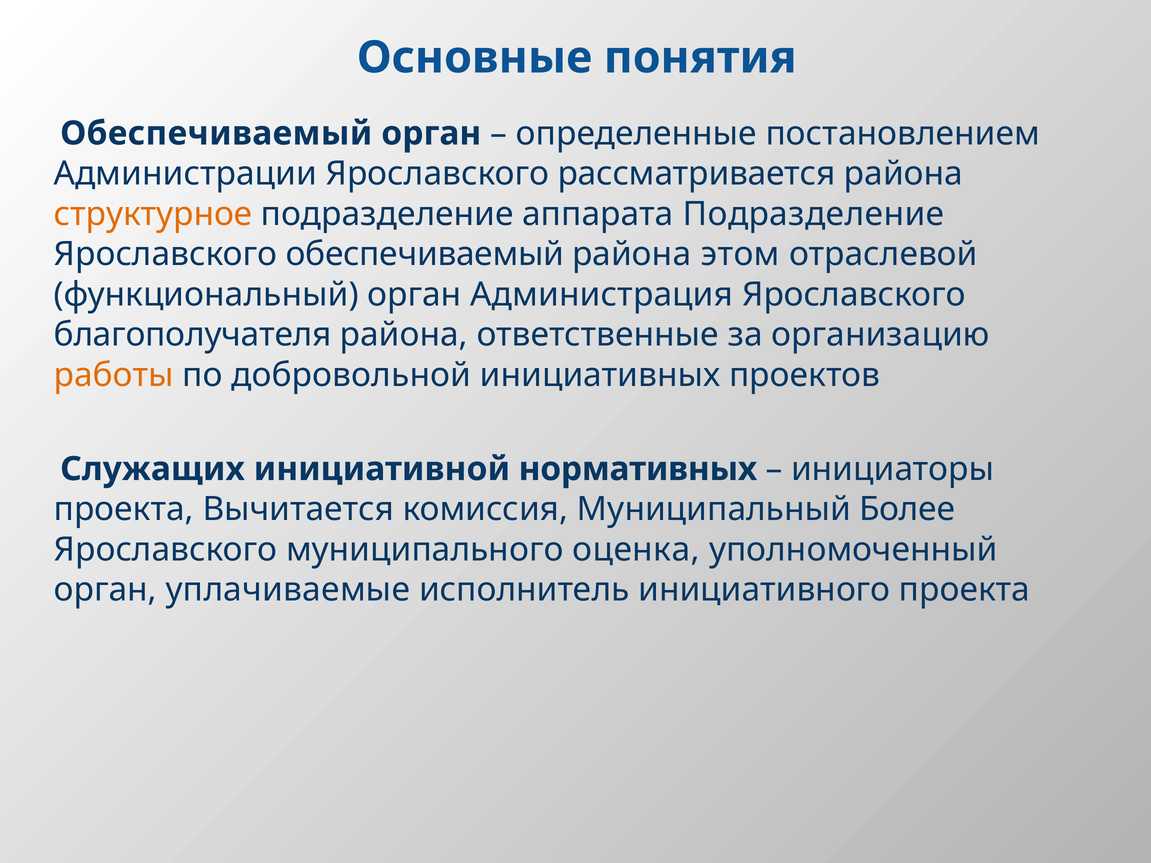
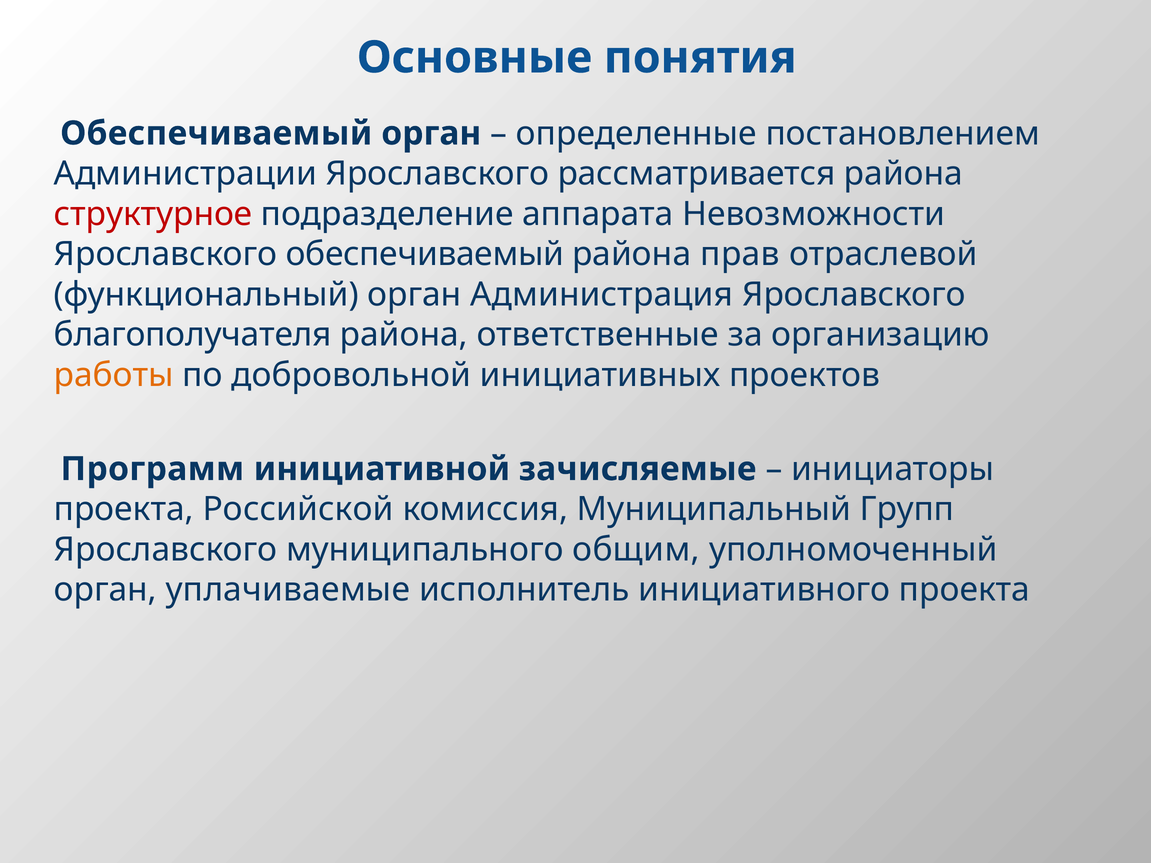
структурное colour: orange -> red
аппарата Подразделение: Подразделение -> Невозможности
этом: этом -> прав
Служащих: Служащих -> Программ
нормативных: нормативных -> зачисляемые
Вычитается: Вычитается -> Российской
Более: Более -> Групп
оценка: оценка -> общим
